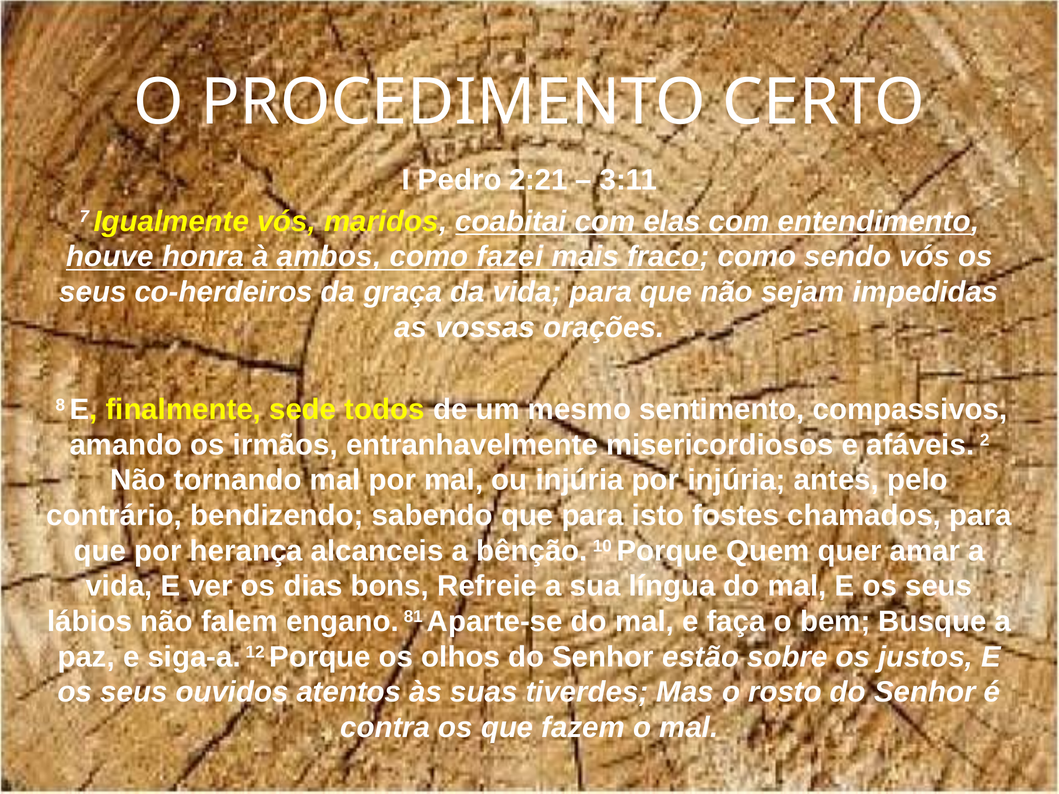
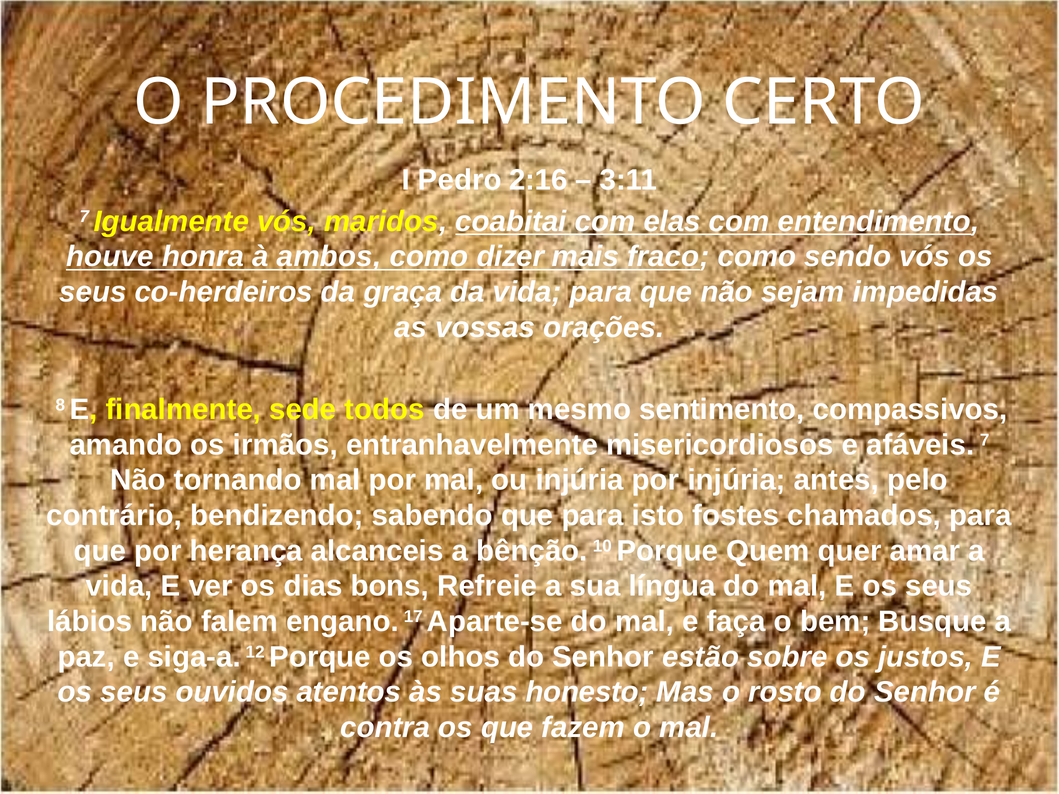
2:21: 2:21 -> 2:16
fazei: fazei -> dizer
afáveis 2: 2 -> 7
81: 81 -> 17
tiverdes: tiverdes -> honesto
